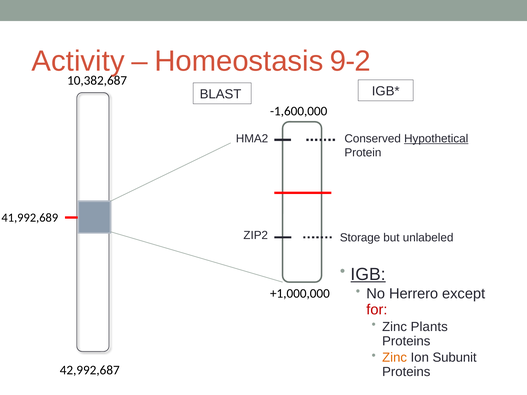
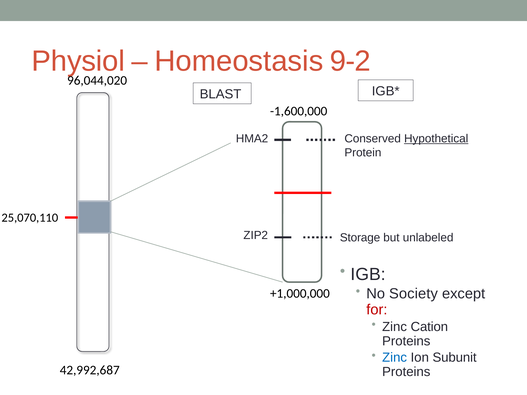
Activity: Activity -> Physiol
10,382,687: 10,382,687 -> 96,044,020
41,992,689: 41,992,689 -> 25,070,110
IGB underline: present -> none
Herrero: Herrero -> Society
Plants: Plants -> Cation
Zinc at (395, 358) colour: orange -> blue
